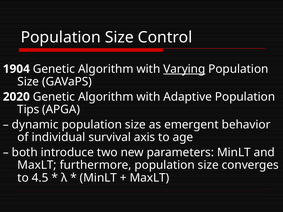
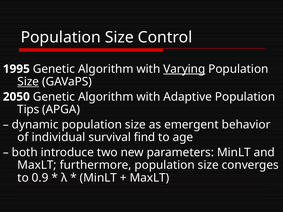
1904: 1904 -> 1995
Size at (28, 82) underline: none -> present
2020: 2020 -> 2050
axis: axis -> find
4.5: 4.5 -> 0.9
